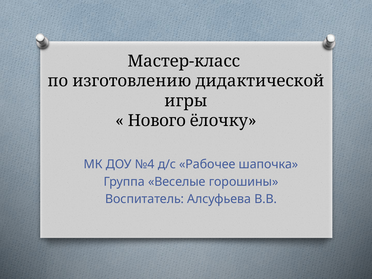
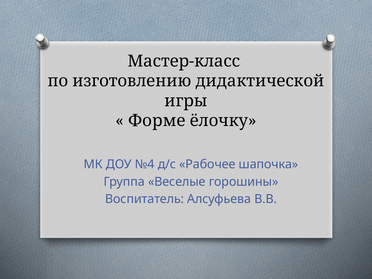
Нового: Нового -> Форме
